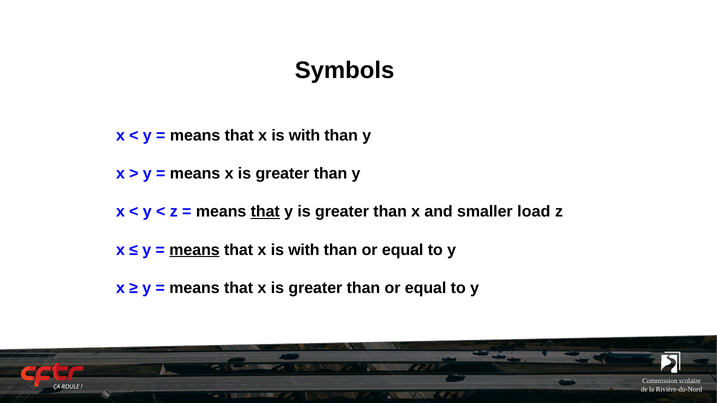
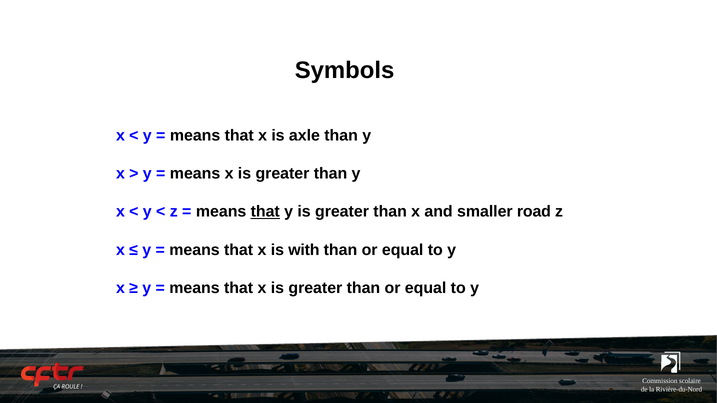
with at (305, 135): with -> axle
load: load -> road
means at (195, 250) underline: present -> none
